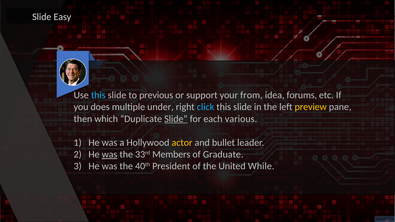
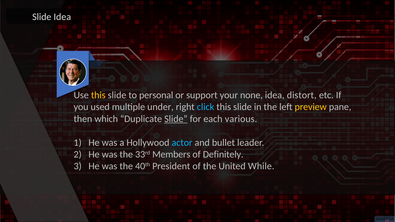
Slide Easy: Easy -> Idea
this at (98, 95) colour: light blue -> yellow
previous: previous -> personal
from: from -> none
forums: forums -> distort
does: does -> used
actor colour: yellow -> light blue
was at (110, 154) underline: present -> none
Graduate: Graduate -> Definitely
